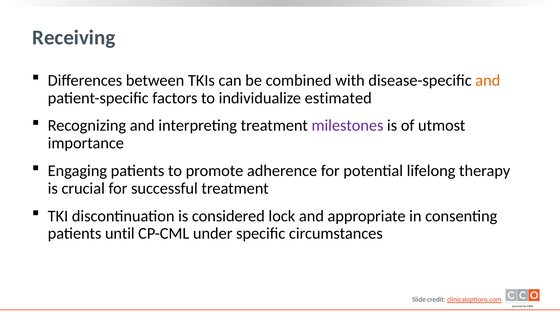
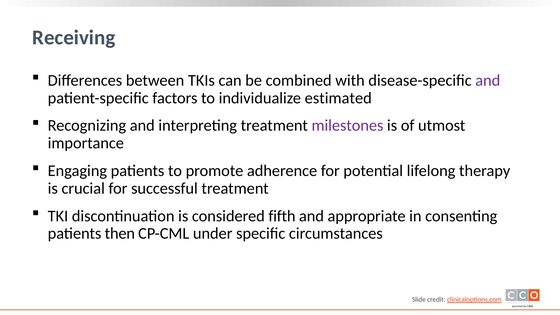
and at (488, 80) colour: orange -> purple
lock: lock -> fifth
until: until -> then
